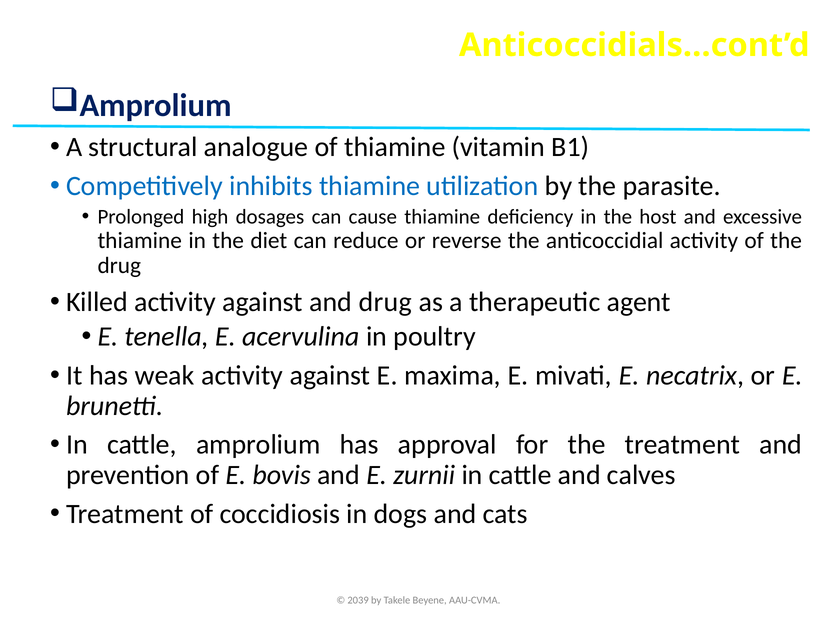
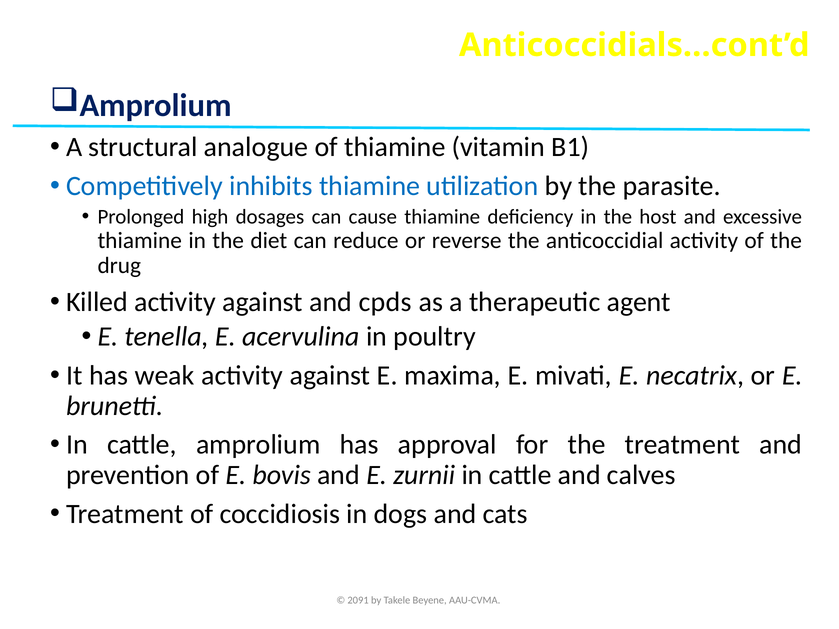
and drug: drug -> cpds
2039: 2039 -> 2091
